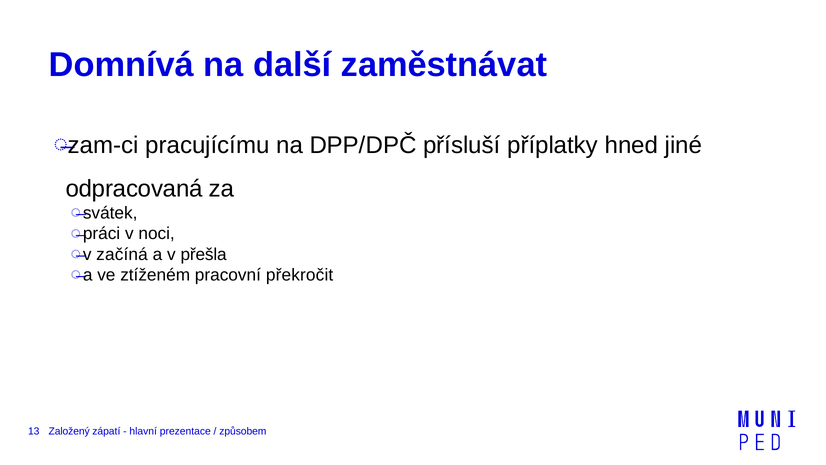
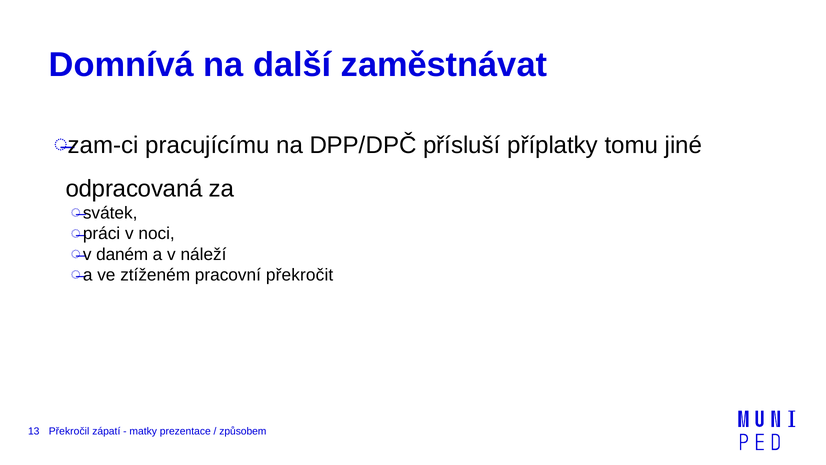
hned: hned -> tomu
začíná: začíná -> daném
přešla: přešla -> náleží
Založený: Založený -> Překročil
hlavní: hlavní -> matky
